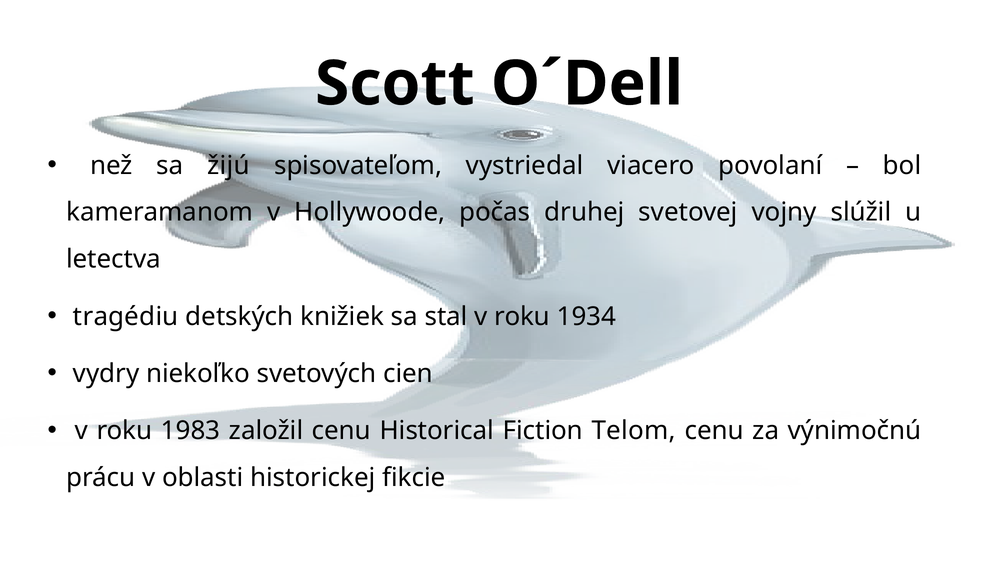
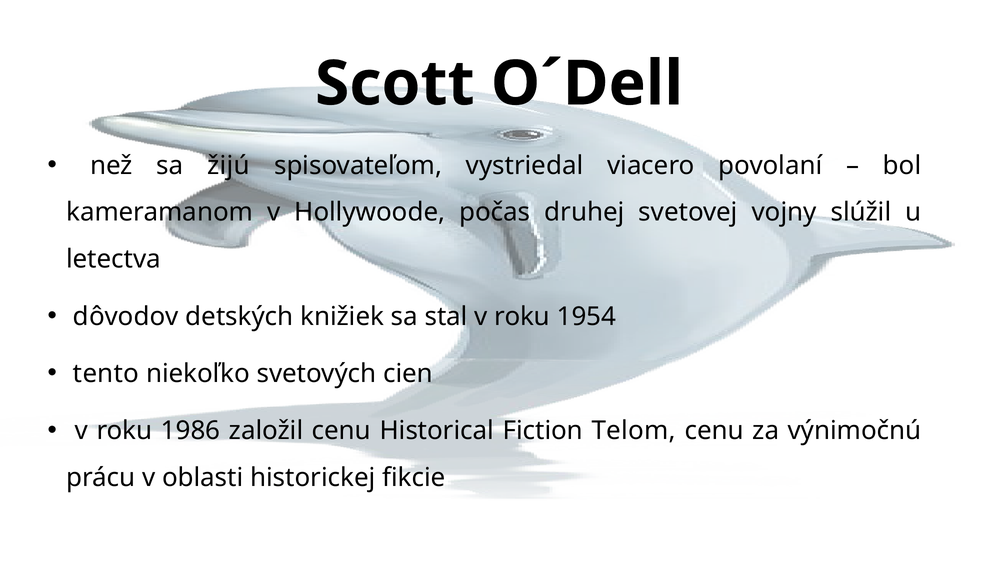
tragédiu: tragédiu -> dôvodov
1934: 1934 -> 1954
vydry: vydry -> tento
1983: 1983 -> 1986
